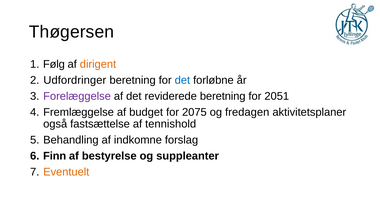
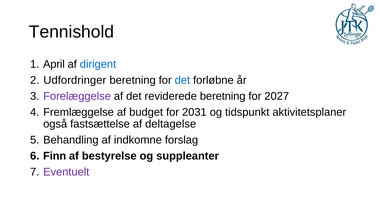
Thøgersen: Thøgersen -> Tennishold
Følg: Følg -> April
dirigent colour: orange -> blue
2051: 2051 -> 2027
2075: 2075 -> 2031
fredagen: fredagen -> tidspunkt
tennishold: tennishold -> deltagelse
Eventuelt colour: orange -> purple
